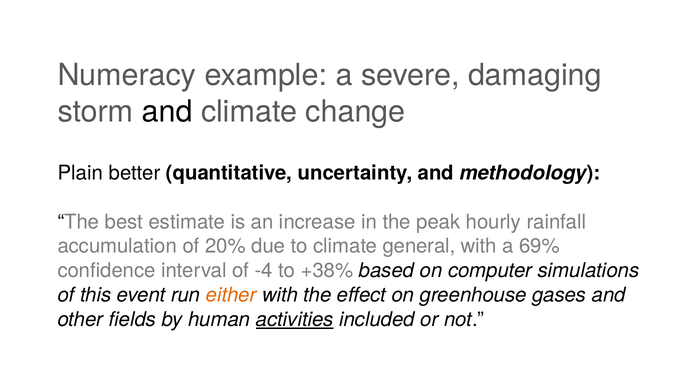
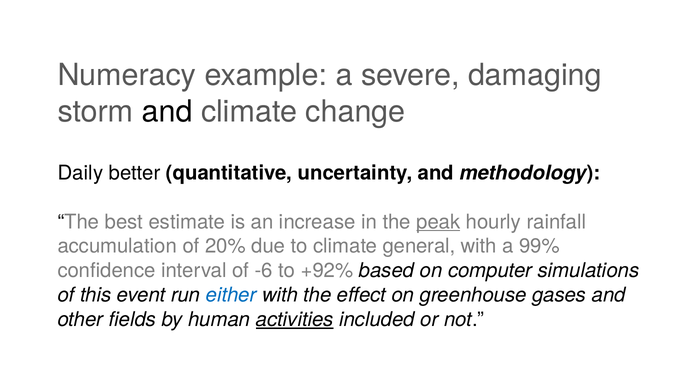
Plain: Plain -> Daily
peak underline: none -> present
69%: 69% -> 99%
-4: -4 -> -6
+38%: +38% -> +92%
either colour: orange -> blue
